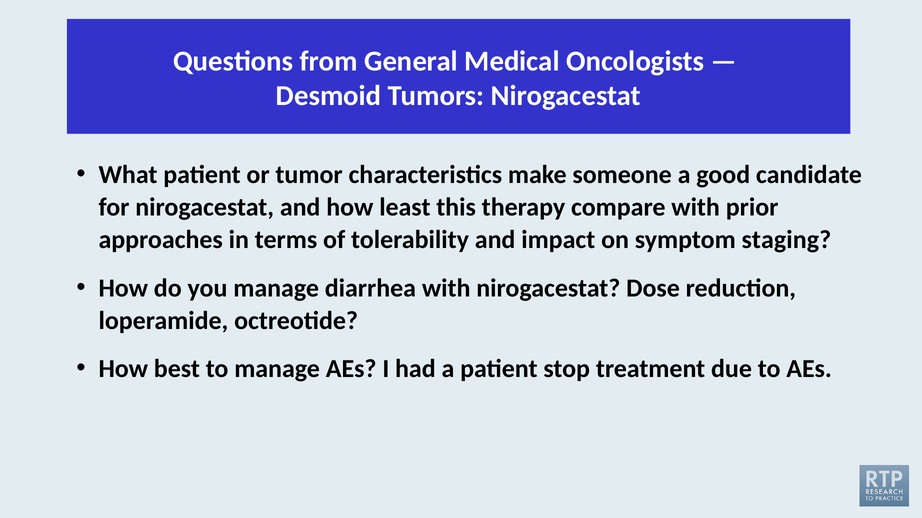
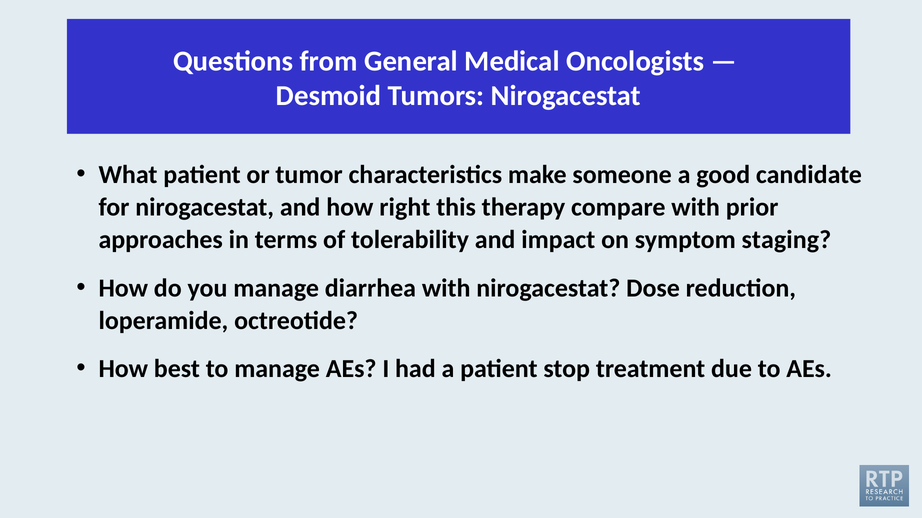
least: least -> right
